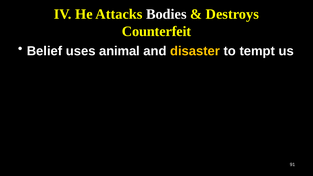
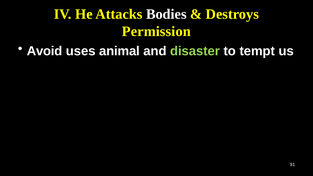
Counterfeit: Counterfeit -> Permission
Belief: Belief -> Avoid
disaster colour: yellow -> light green
